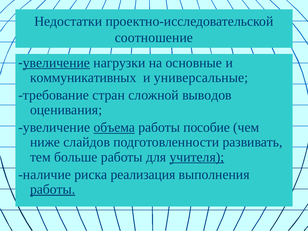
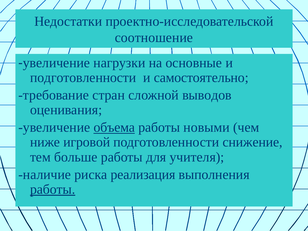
увеличение at (56, 63) underline: present -> none
коммуникативных at (83, 78): коммуникативных -> подготовленности
универсальные: универсальные -> самостоятельно
пособие: пособие -> новыми
слайдов: слайдов -> игровой
развивать: развивать -> снижение
учителя underline: present -> none
